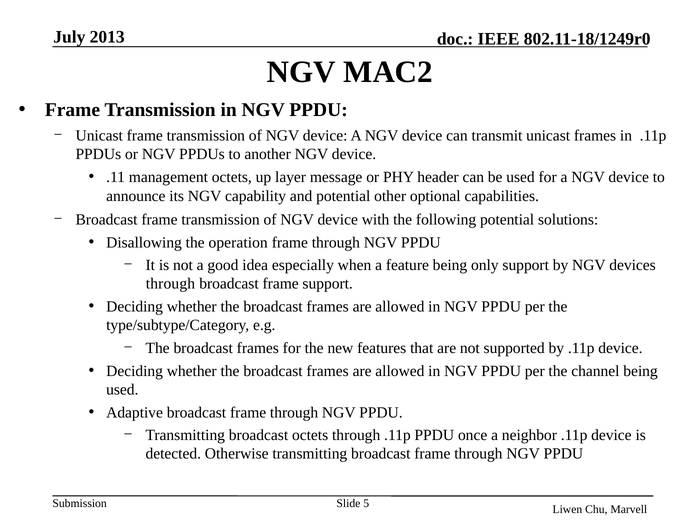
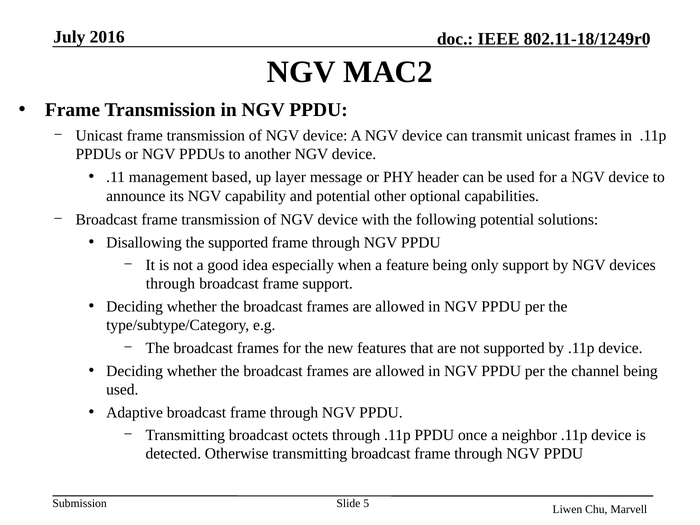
2013: 2013 -> 2016
management octets: octets -> based
the operation: operation -> supported
